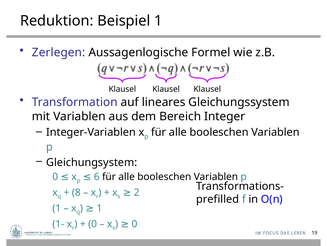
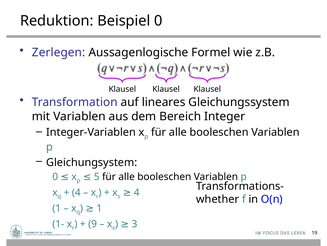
Beispiel 1: 1 -> 0
6: 6 -> 5
8 at (76, 192): 8 -> 4
2 at (137, 192): 2 -> 4
prefilled: prefilled -> whether
0 at (93, 223): 0 -> 9
0 at (134, 223): 0 -> 3
